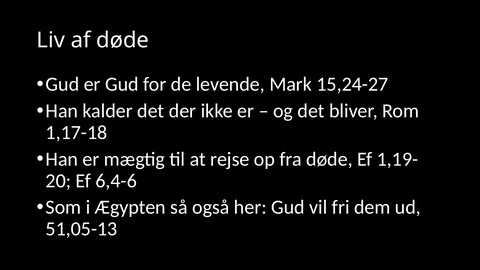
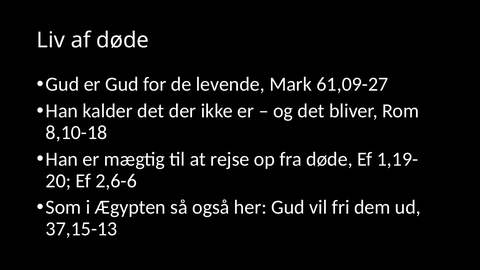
15,24-27: 15,24-27 -> 61,09-27
1,17-18: 1,17-18 -> 8,10-18
6,4-6: 6,4-6 -> 2,6-6
51,05-13: 51,05-13 -> 37,15-13
